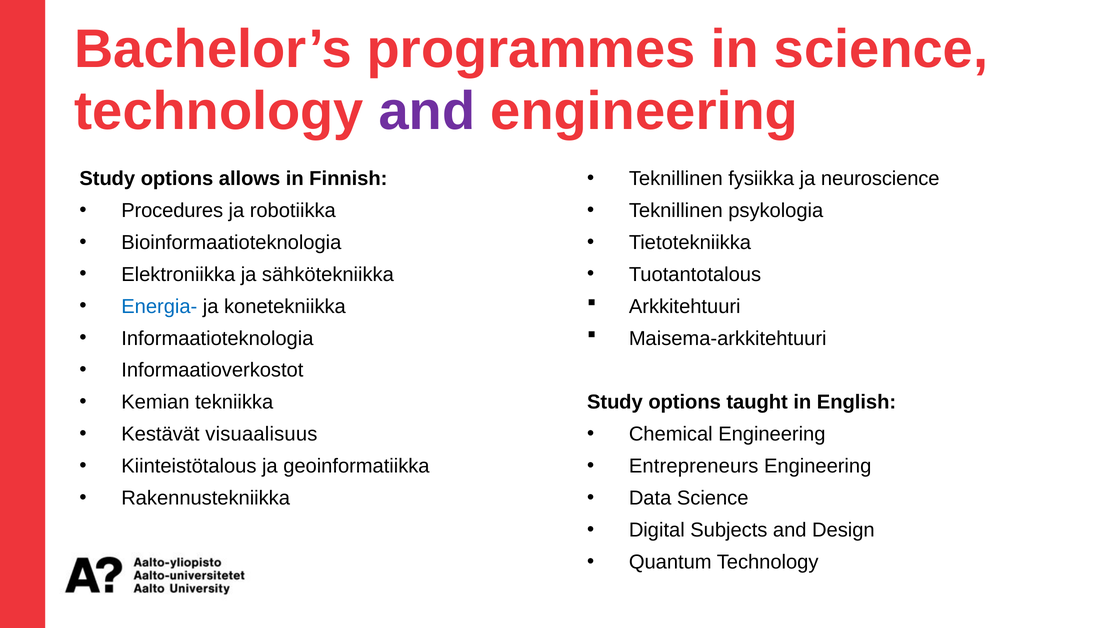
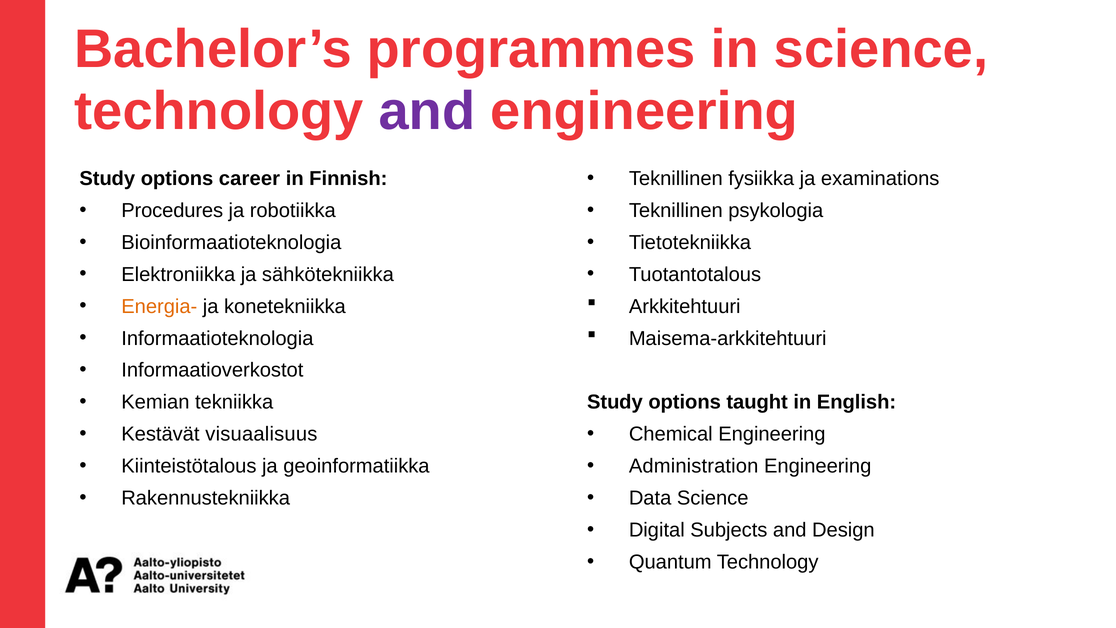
neuroscience: neuroscience -> examinations
allows: allows -> career
Energia- colour: blue -> orange
Entrepreneurs: Entrepreneurs -> Administration
